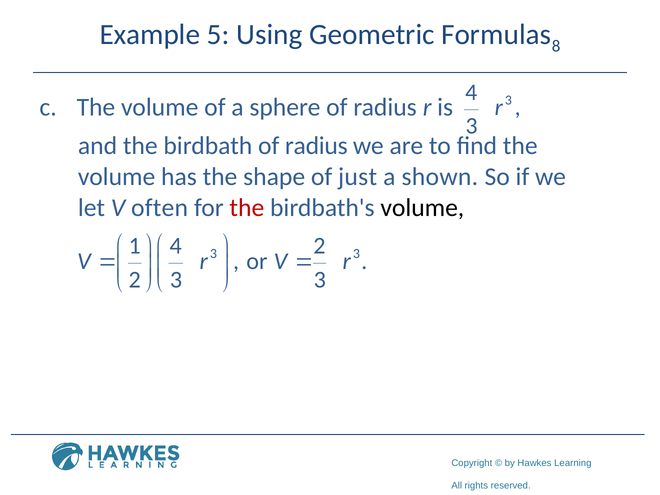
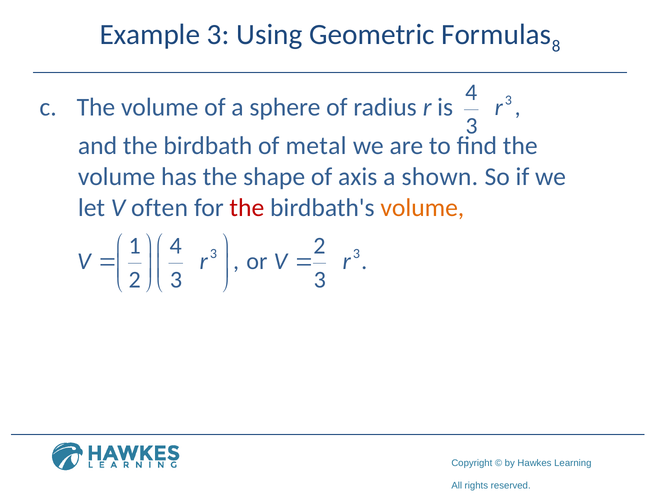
Example 5: 5 -> 3
birdbath of radius: radius -> metal
just: just -> axis
volume at (422, 208) colour: black -> orange
